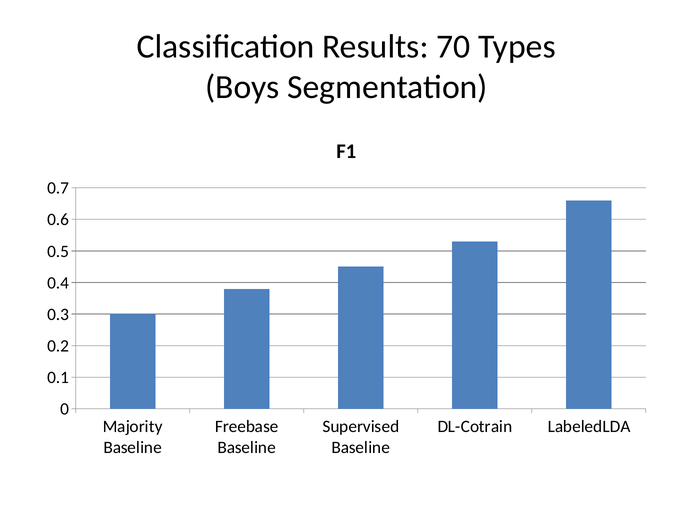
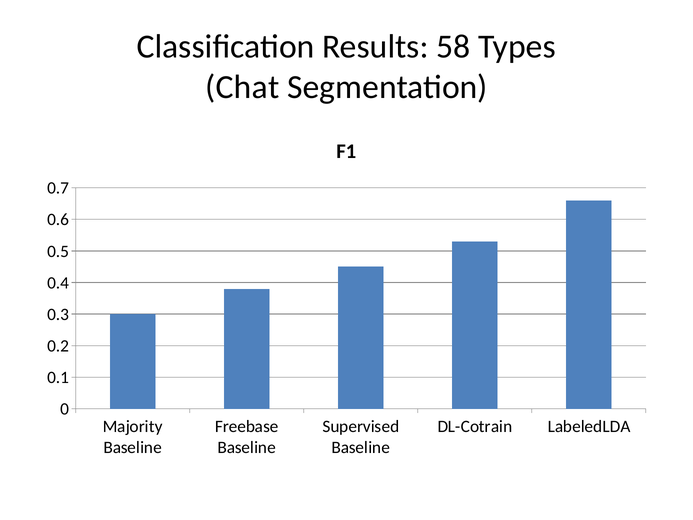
70: 70 -> 58
Boys: Boys -> Chat
